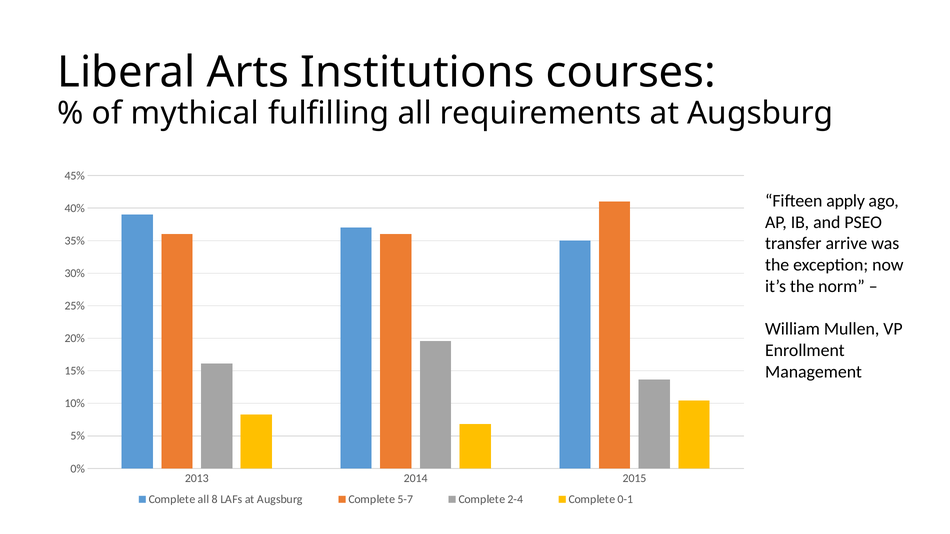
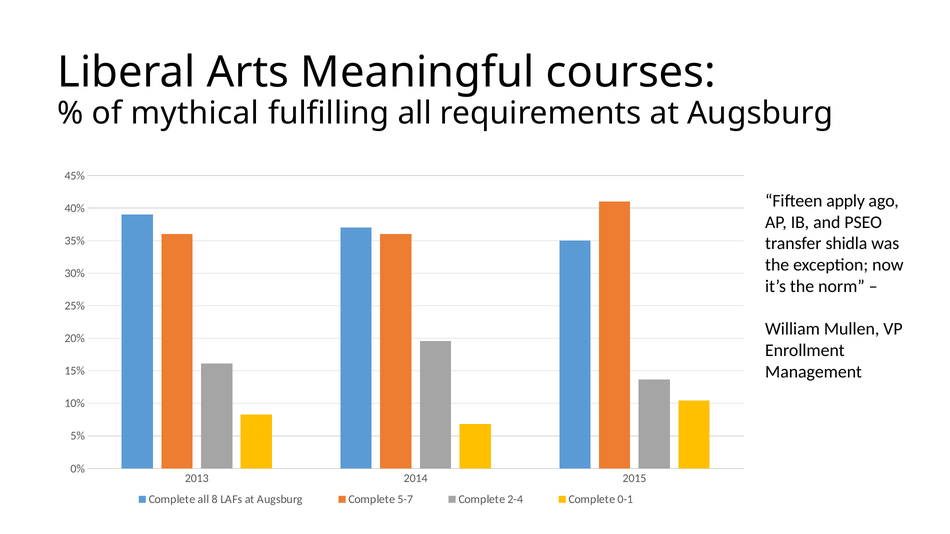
Institutions: Institutions -> Meaningful
arrive: arrive -> shidla
